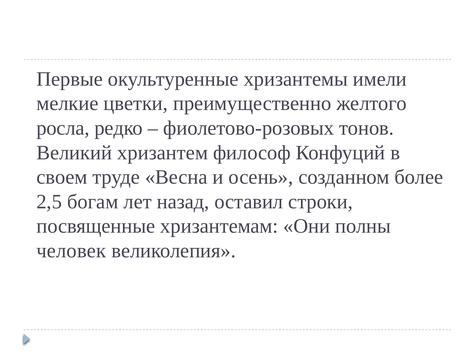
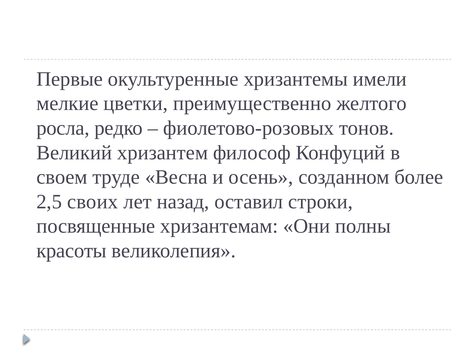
богам: богам -> своих
человек: человек -> красоты
